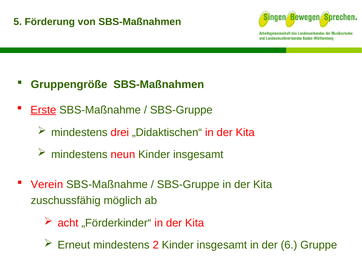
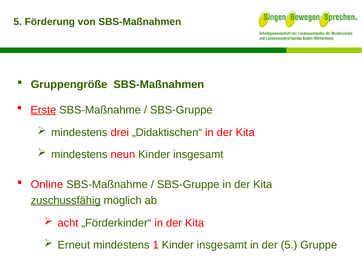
Verein: Verein -> Online
zuschussfähig underline: none -> present
2: 2 -> 1
der 6: 6 -> 5
